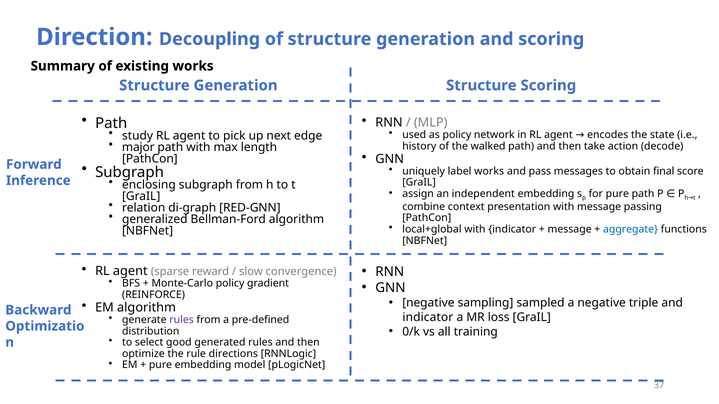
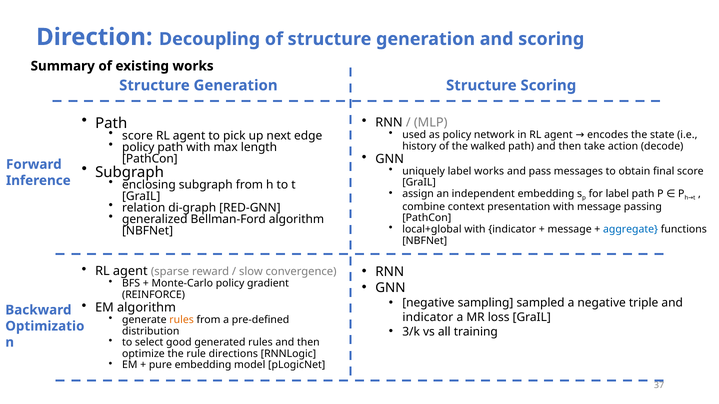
study at (138, 136): study -> score
major at (138, 148): major -> policy
for pure: pure -> label
rules at (182, 320) colour: purple -> orange
0/k: 0/k -> 3/k
